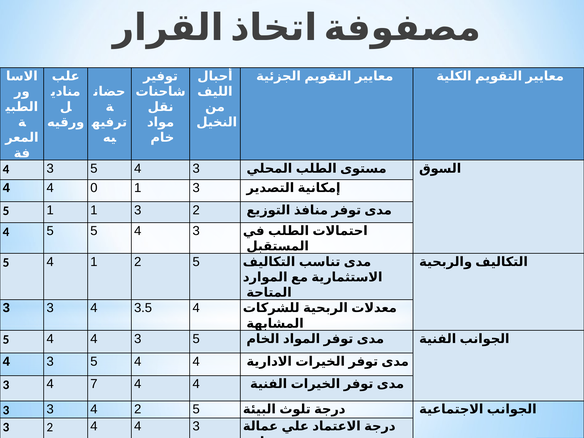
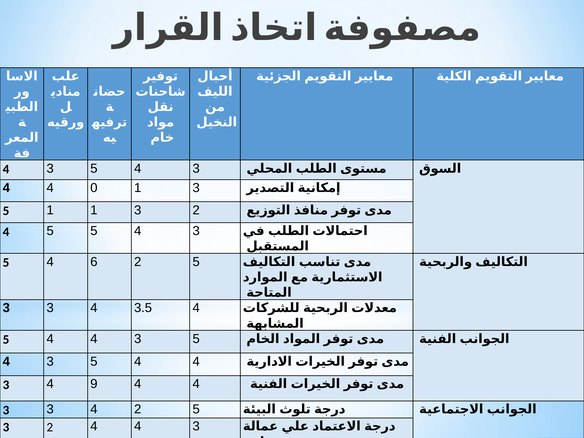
4 1: 1 -> 6
7: 7 -> 9
